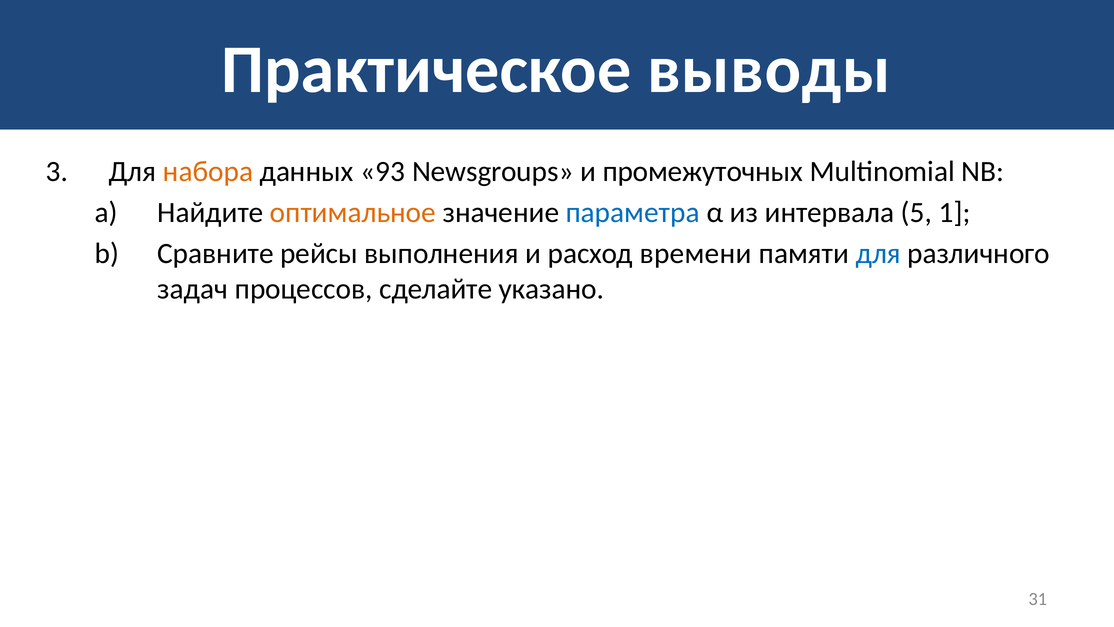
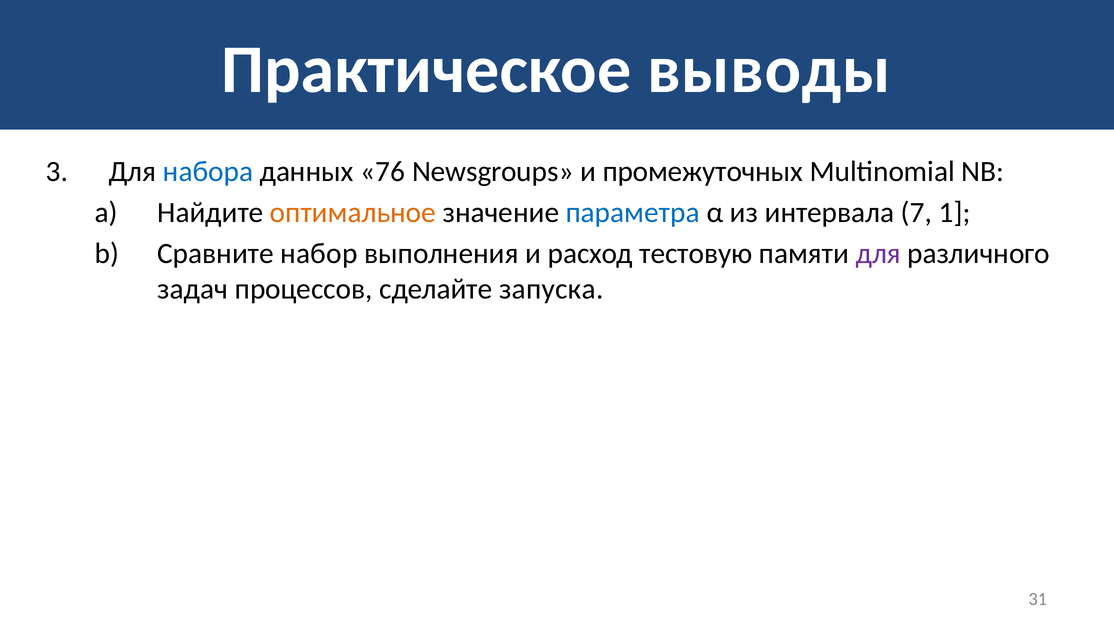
набора colour: orange -> blue
93: 93 -> 76
5: 5 -> 7
рейсы: рейсы -> набор
времени: времени -> тестовую
для at (878, 254) colour: blue -> purple
указано: указано -> запуска
